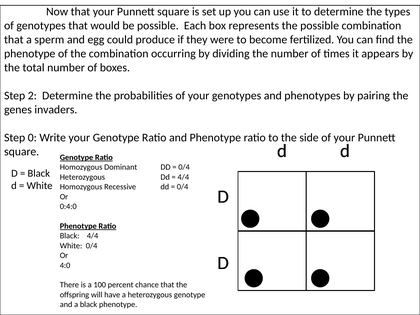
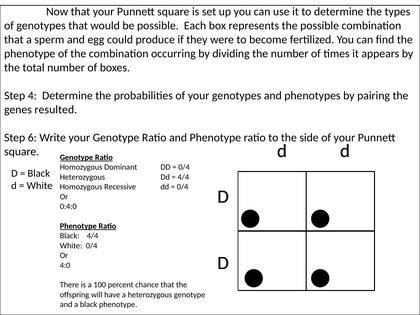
2: 2 -> 4
invaders: invaders -> resulted
0: 0 -> 6
